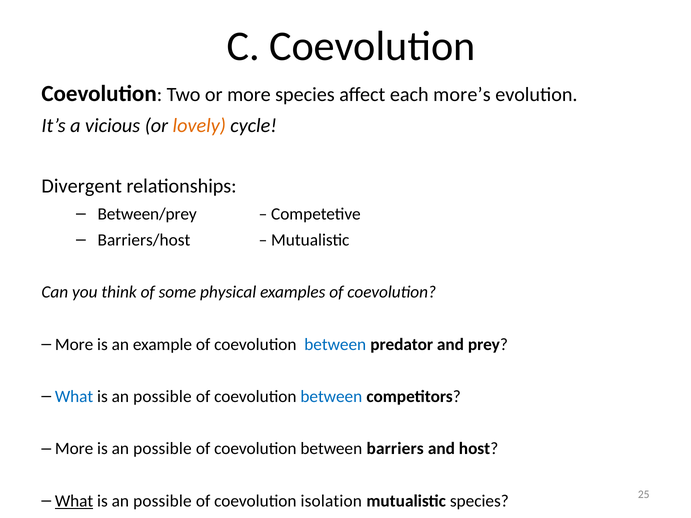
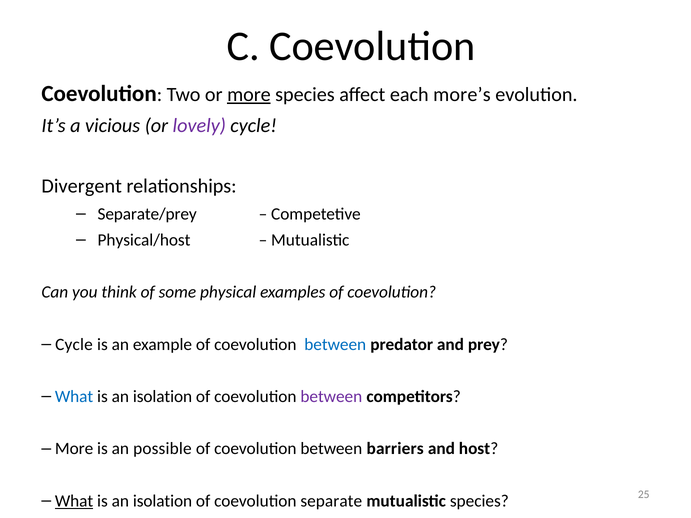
more at (249, 95) underline: none -> present
lovely colour: orange -> purple
Between/prey: Between/prey -> Separate/prey
Barriers/host: Barriers/host -> Physical/host
More at (74, 345): More -> Cycle
possible at (162, 397): possible -> isolation
between at (331, 397) colour: blue -> purple
possible at (162, 501): possible -> isolation
isolation: isolation -> separate
